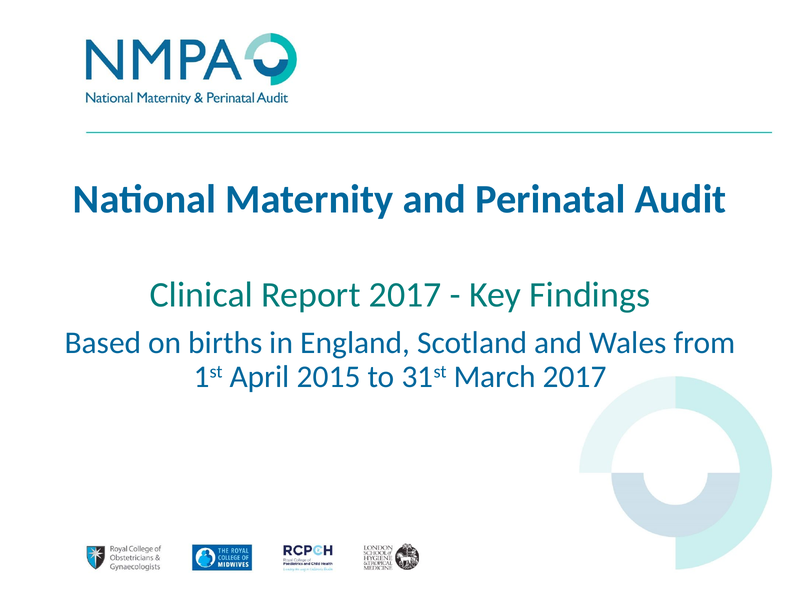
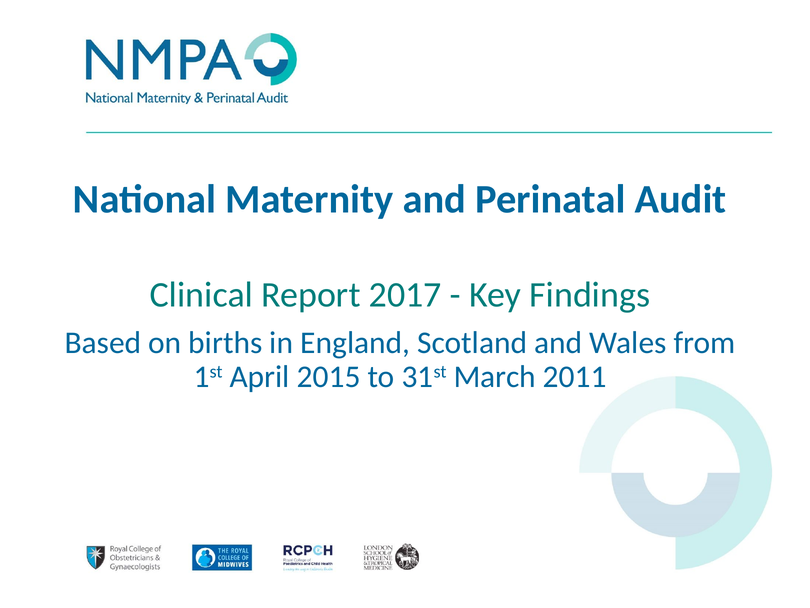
March 2017: 2017 -> 2011
